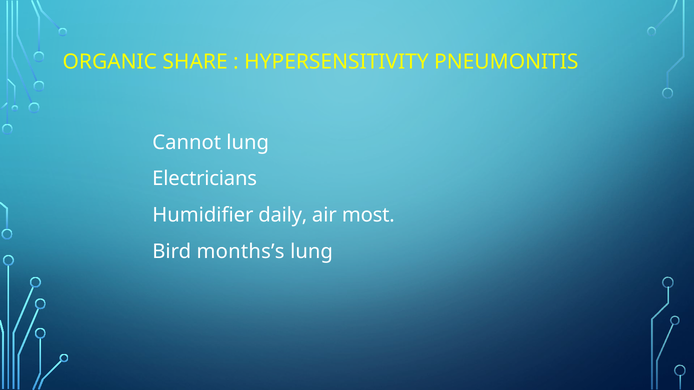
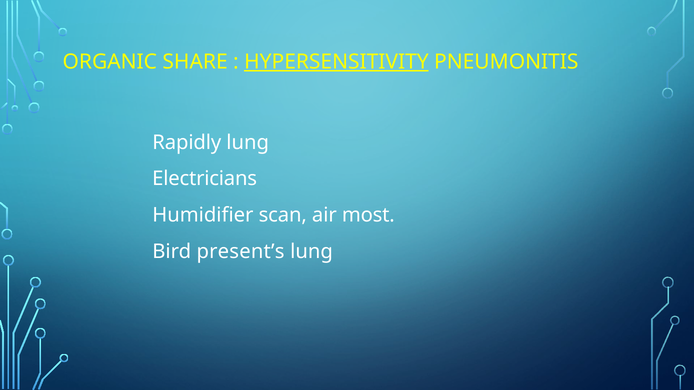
HYPERSENSITIVITY underline: none -> present
Cannot: Cannot -> Rapidly
daily: daily -> scan
months’s: months’s -> present’s
